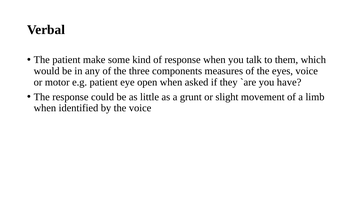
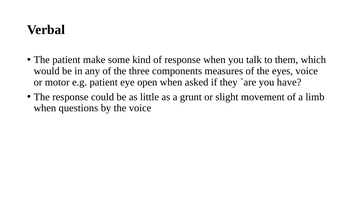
identified: identified -> questions
